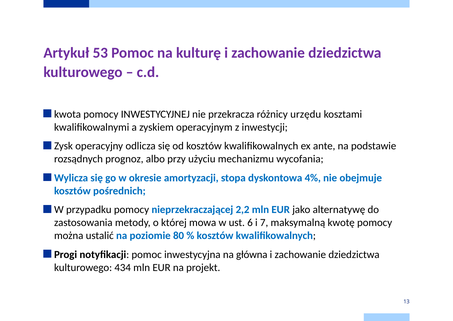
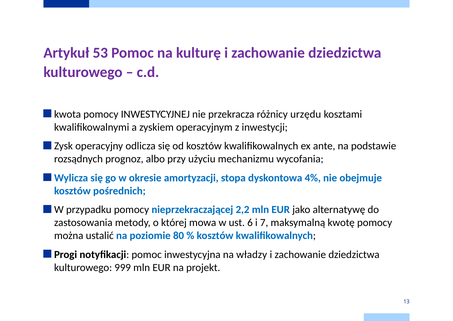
główna: główna -> władzy
434: 434 -> 999
